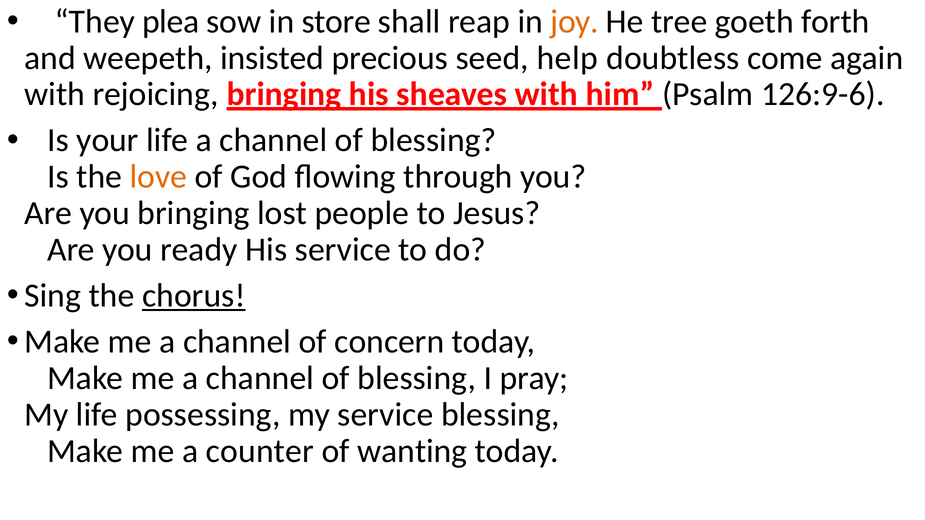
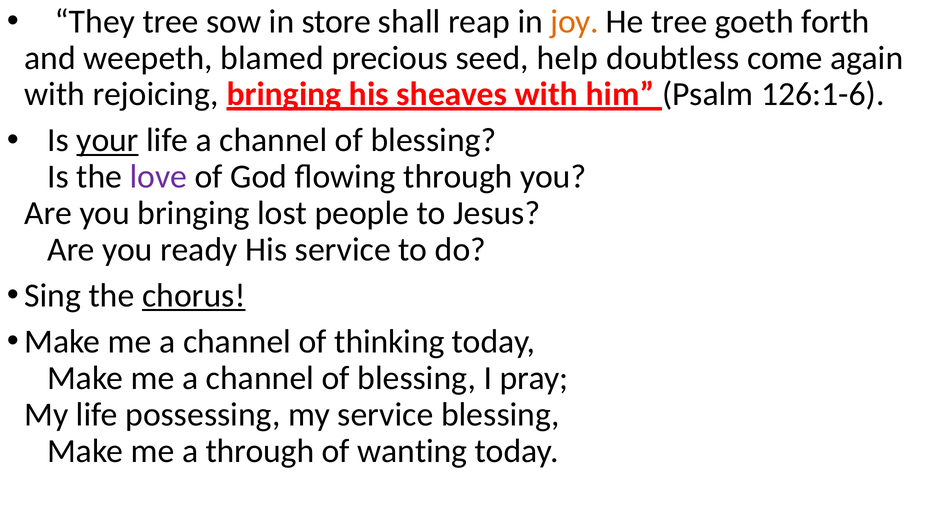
They plea: plea -> tree
insisted: insisted -> blamed
126:9-6: 126:9-6 -> 126:1-6
your underline: none -> present
love colour: orange -> purple
concern: concern -> thinking
a counter: counter -> through
